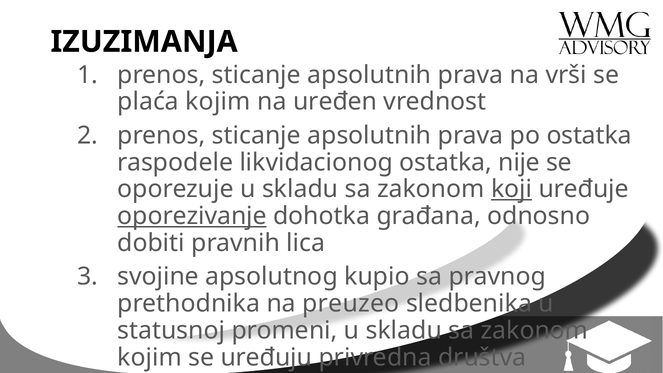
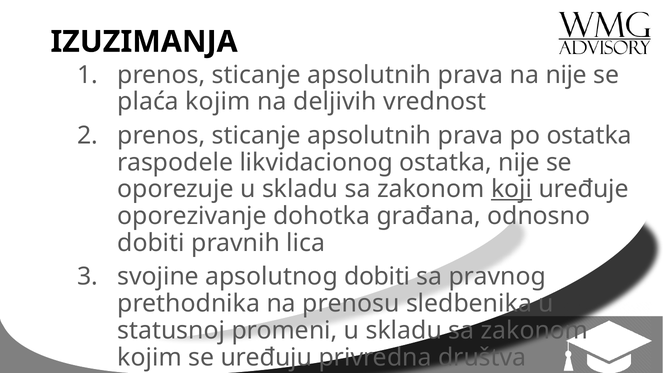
na vrši: vrši -> nije
uređen: uređen -> deljivih
oporezivanje underline: present -> none
apsolutnog kupio: kupio -> dobiti
preuzeo: preuzeo -> prenosu
